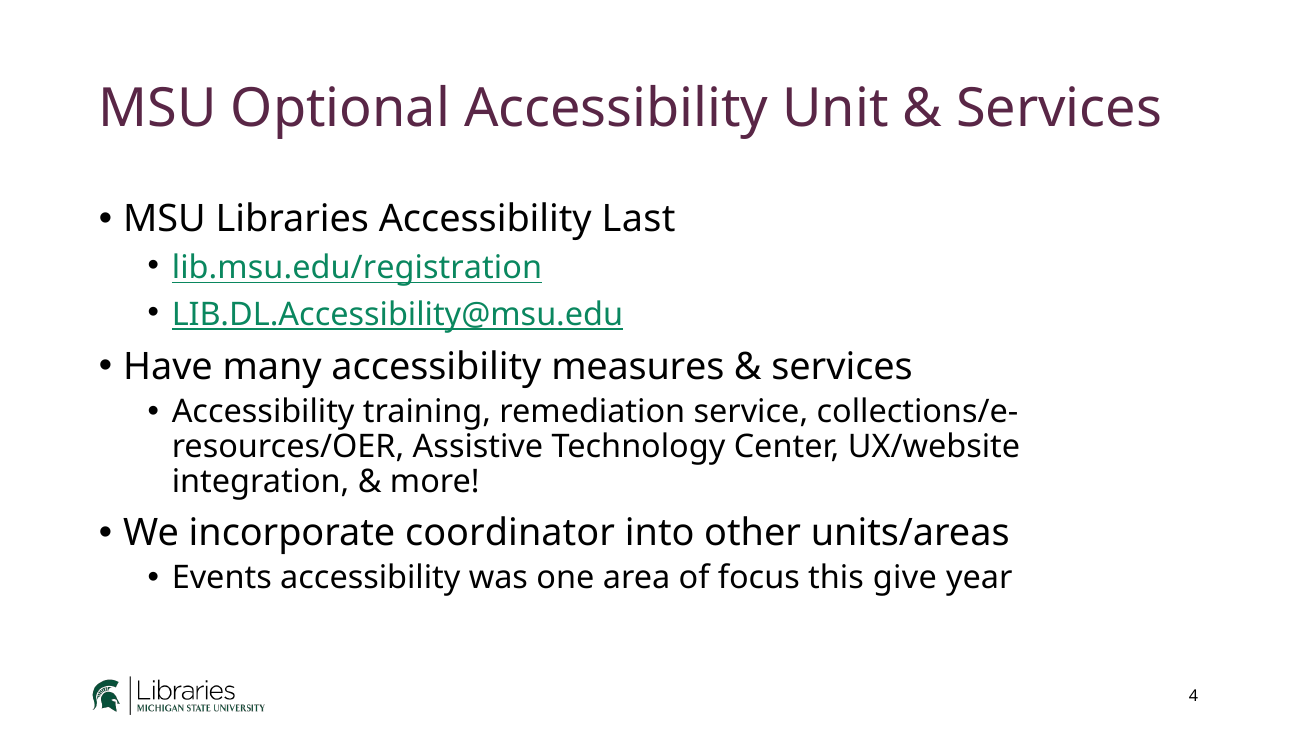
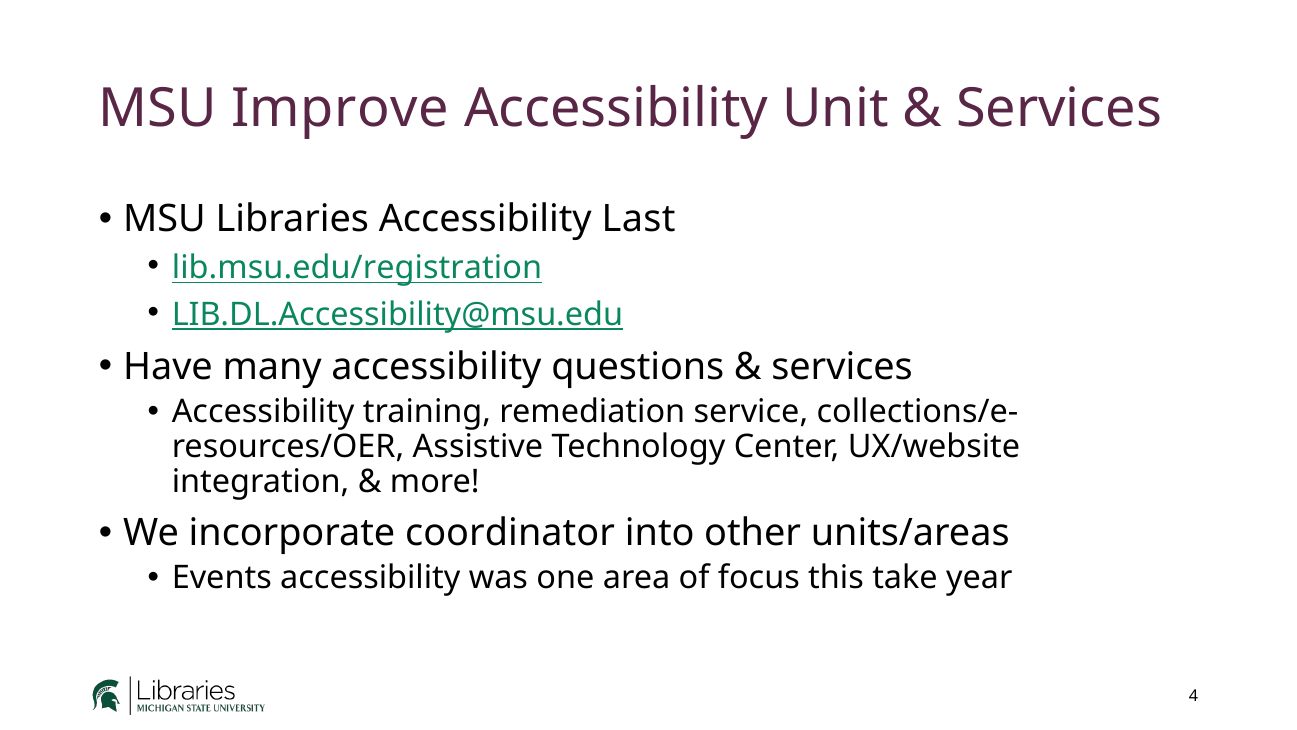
Optional: Optional -> Improve
measures: measures -> questions
give: give -> take
